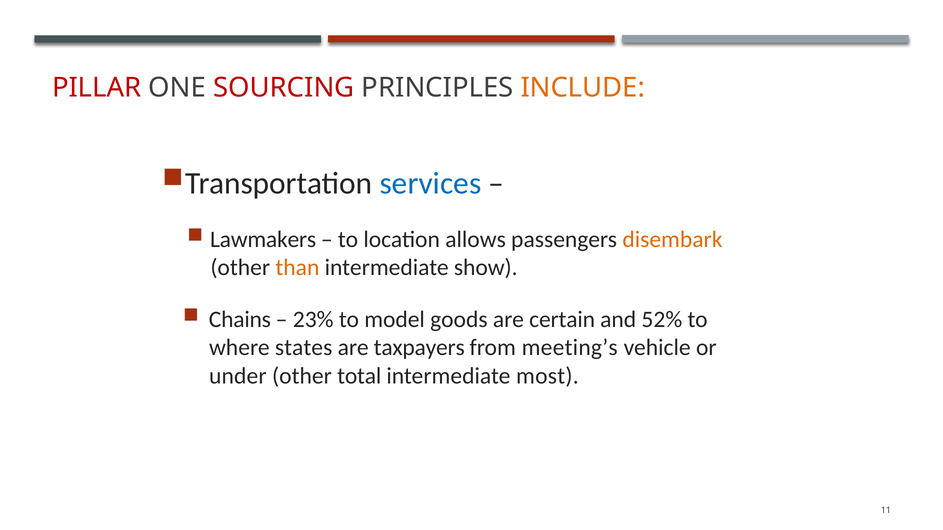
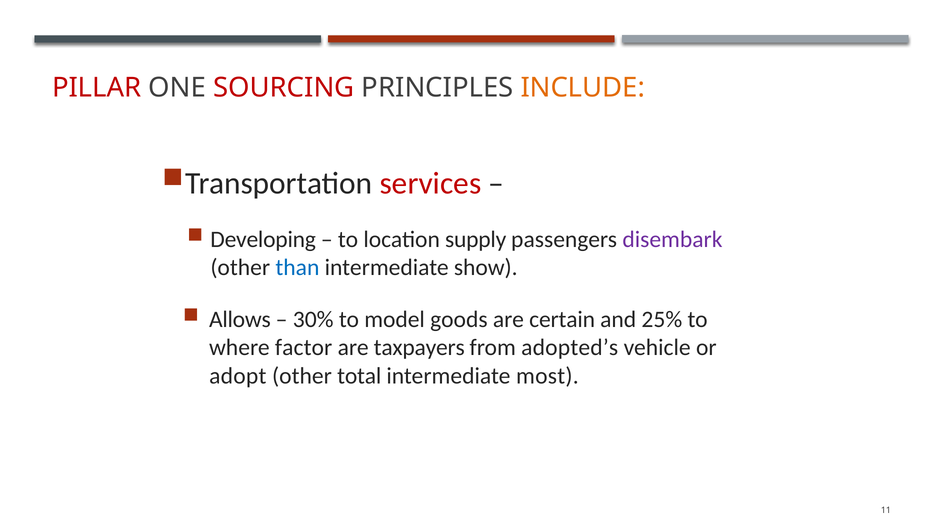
services colour: blue -> red
Lawmakers: Lawmakers -> Developing
allows: allows -> supply
disembark colour: orange -> purple
than colour: orange -> blue
Chains: Chains -> Allows
23%: 23% -> 30%
52%: 52% -> 25%
states: states -> factor
meeting’s: meeting’s -> adopted’s
under: under -> adopt
